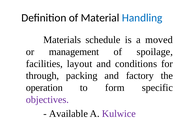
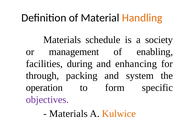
Handling colour: blue -> orange
moved: moved -> society
spoilage: spoilage -> enabling
layout: layout -> during
conditions: conditions -> enhancing
factory: factory -> system
Available at (69, 114): Available -> Materials
Kulwice colour: purple -> orange
